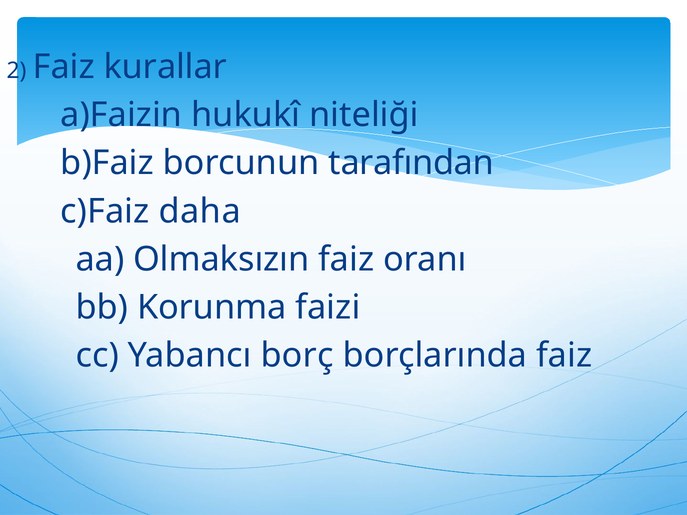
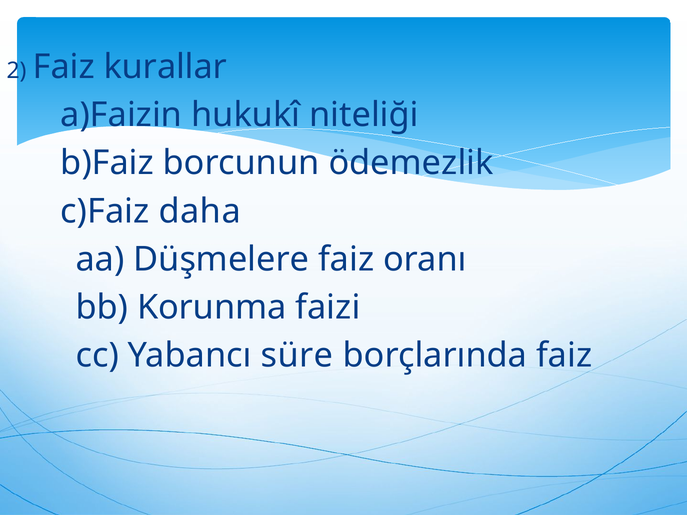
tarafından: tarafından -> ödemezlik
Olmaksızın: Olmaksızın -> Düşmelere
borç: borç -> süre
